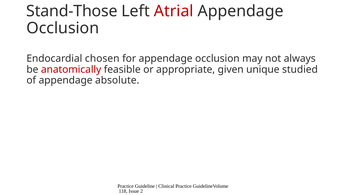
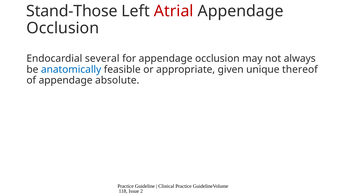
chosen: chosen -> several
anatomically colour: red -> blue
studied: studied -> thereof
